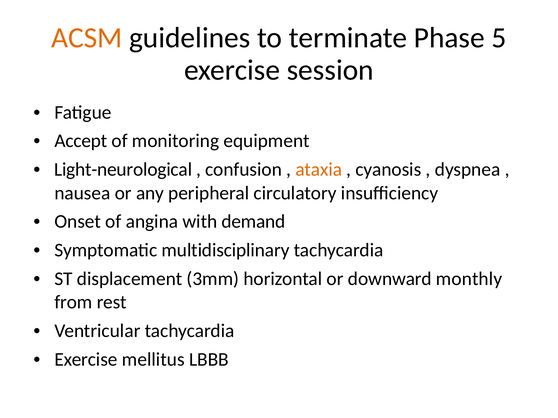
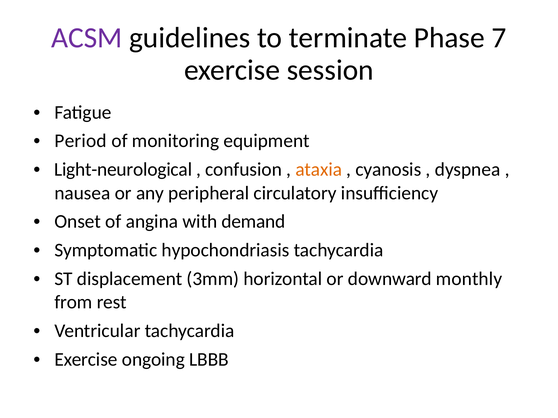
ACSM colour: orange -> purple
5: 5 -> 7
Accept: Accept -> Period
multidisciplinary: multidisciplinary -> hypochondriasis
mellitus: mellitus -> ongoing
